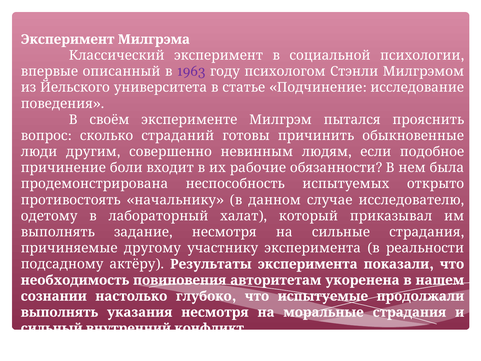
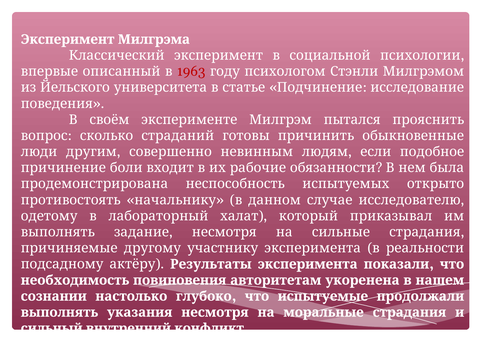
1963 colour: purple -> red
